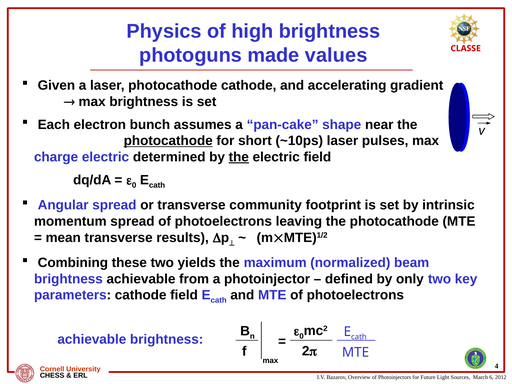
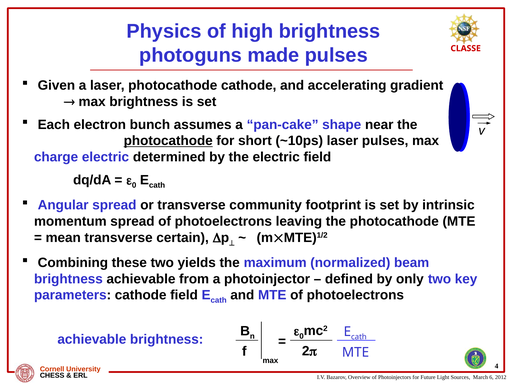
made values: values -> pulses
the at (239, 157) underline: present -> none
results: results -> certain
